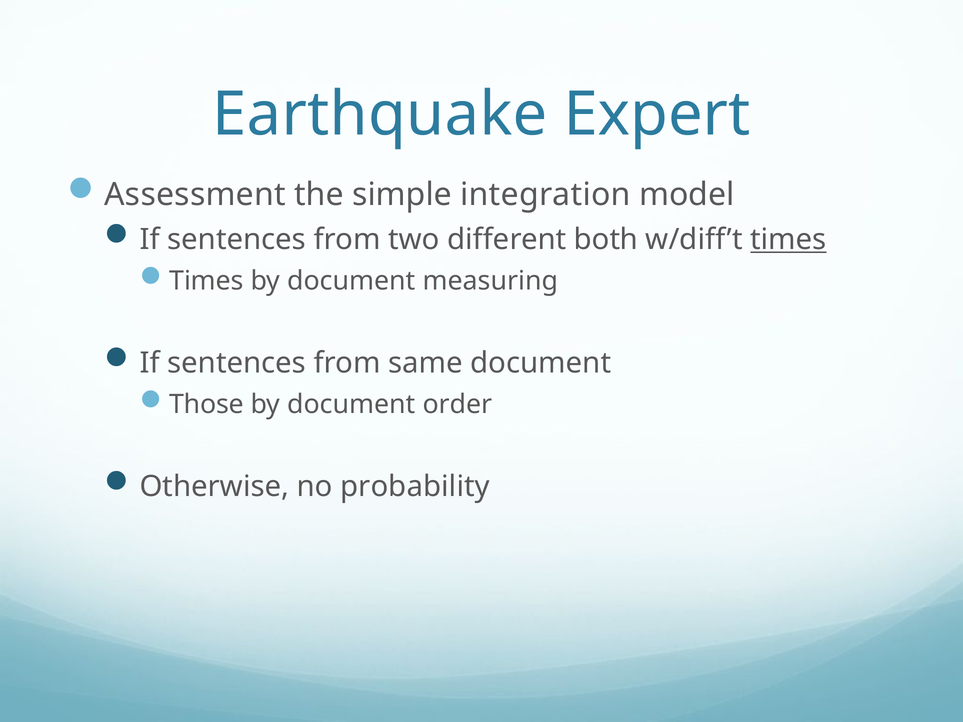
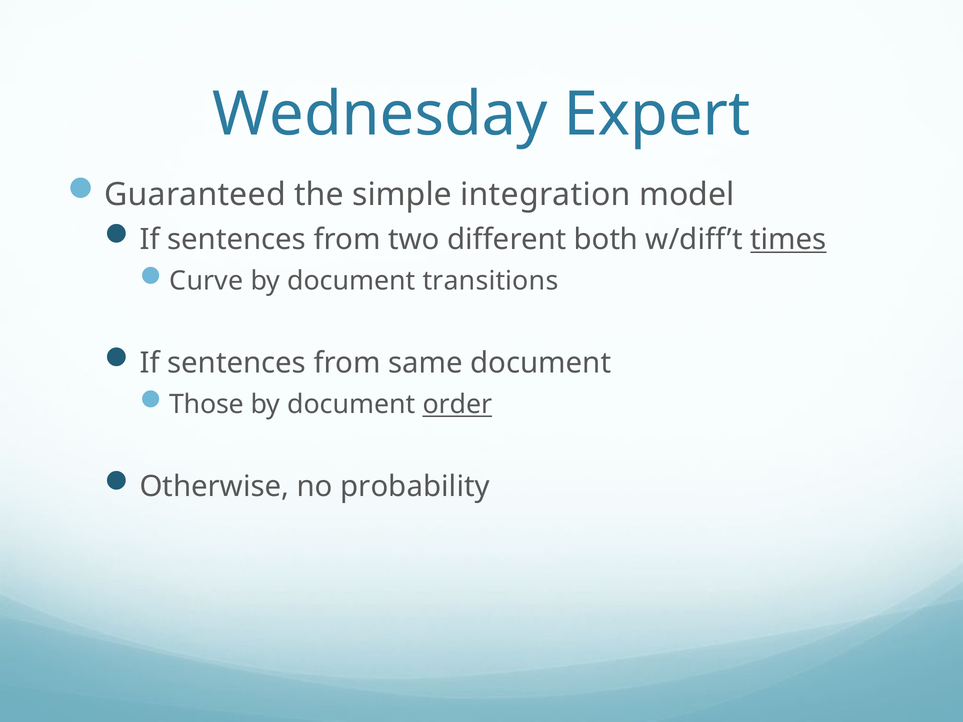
Earthquake: Earthquake -> Wednesday
Assessment: Assessment -> Guaranteed
Times at (207, 281): Times -> Curve
measuring: measuring -> transitions
order underline: none -> present
